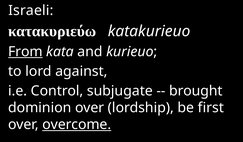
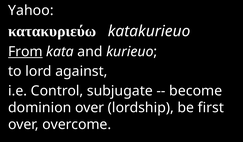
Israeli: Israeli -> Yahoo
brought: brought -> become
overcome underline: present -> none
